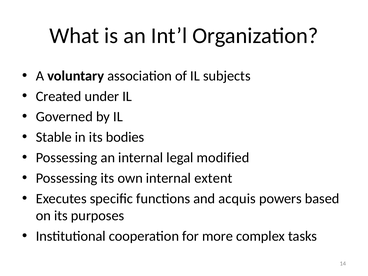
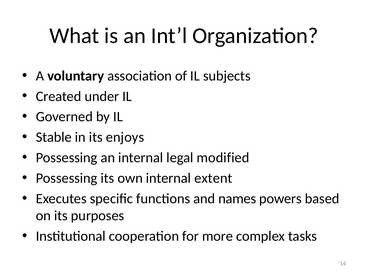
bodies: bodies -> enjoys
acquis: acquis -> names
